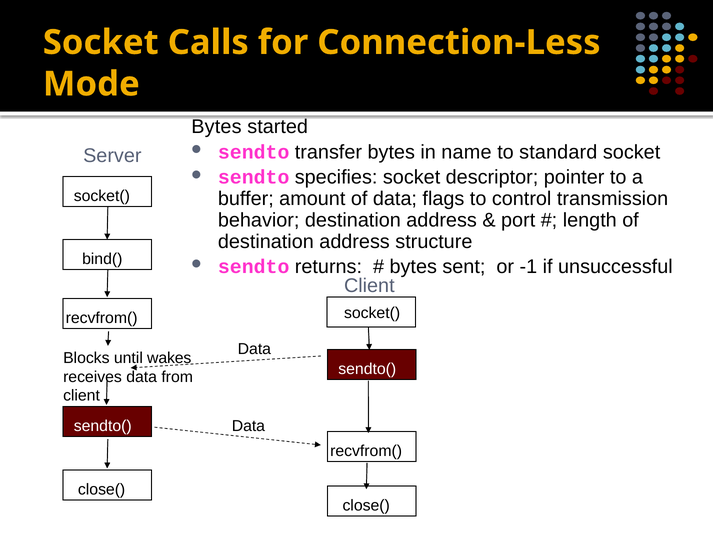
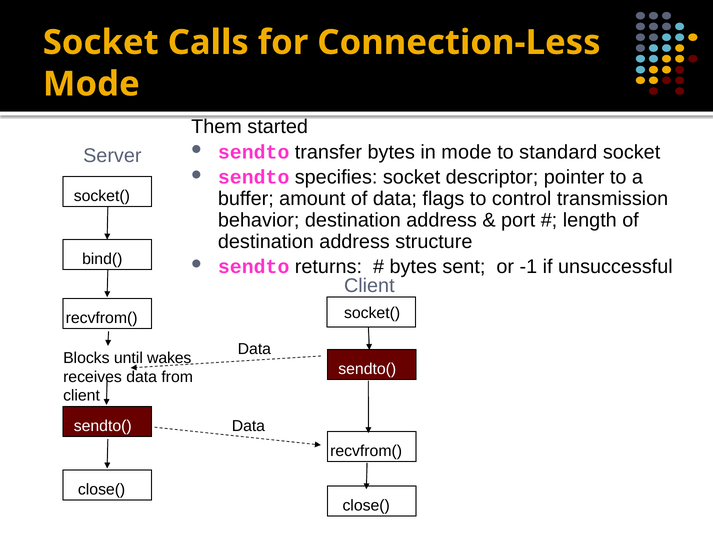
Bytes at (216, 127): Bytes -> Them
in name: name -> mode
